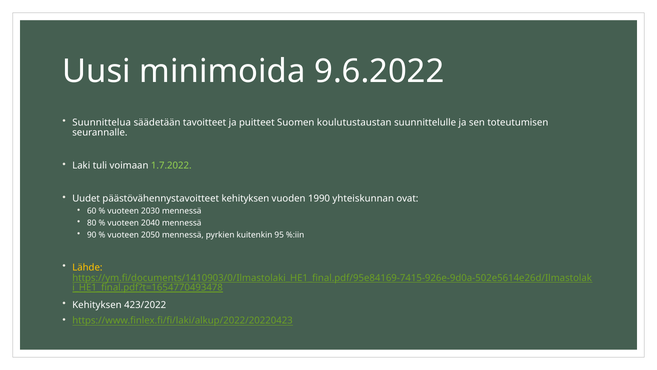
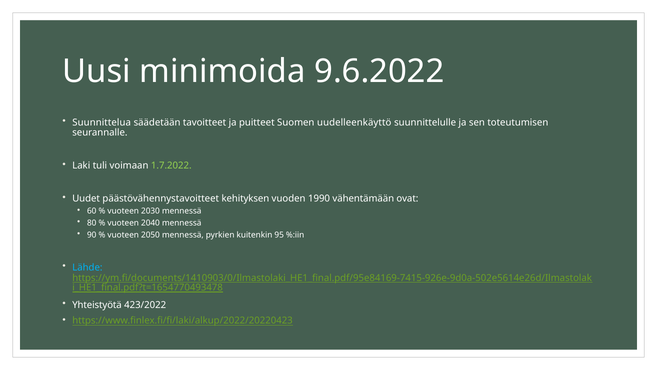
koulutustaustan: koulutustaustan -> uudelleenkäyttö
yhteiskunnan: yhteiskunnan -> vähentämään
Lähde colour: yellow -> light blue
Kehityksen at (97, 304): Kehityksen -> Yhteistyötä
